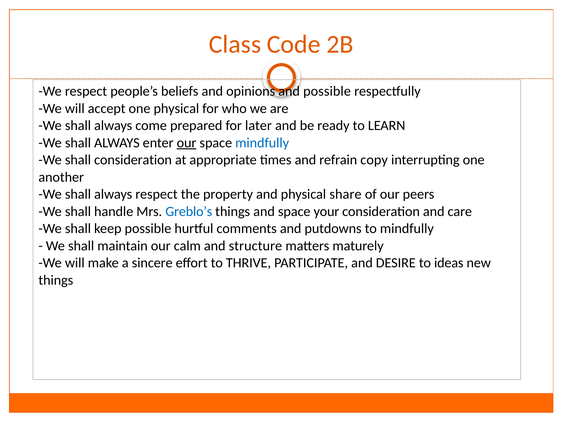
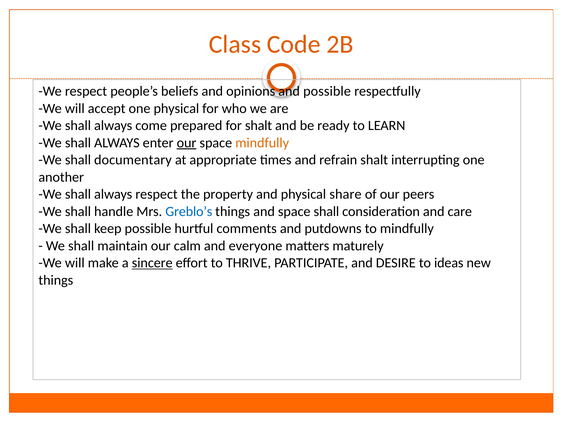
for later: later -> shalt
mindfully at (262, 143) colour: blue -> orange
shall consideration: consideration -> documentary
refrain copy: copy -> shalt
space your: your -> shall
structure: structure -> everyone
sincere underline: none -> present
